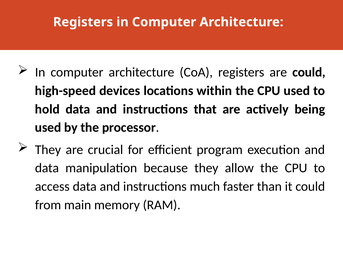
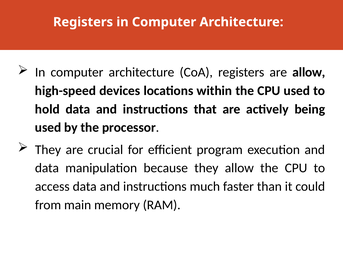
are could: could -> allow
